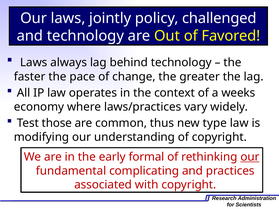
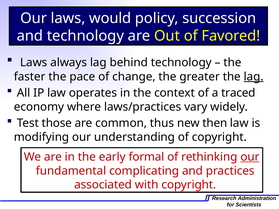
jointly: jointly -> would
challenged: challenged -> succession
lag at (254, 77) underline: none -> present
weeks: weeks -> traced
type: type -> then
